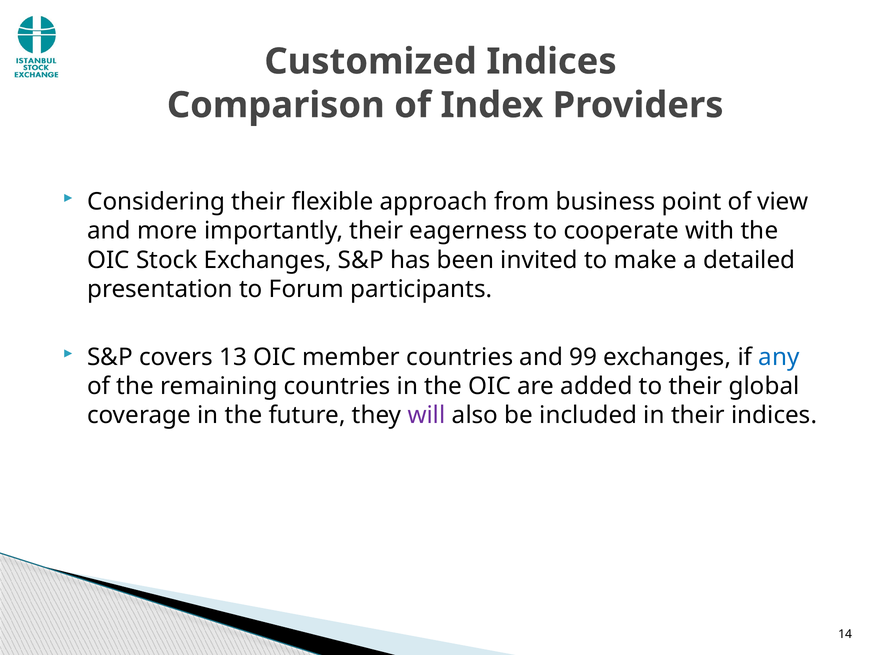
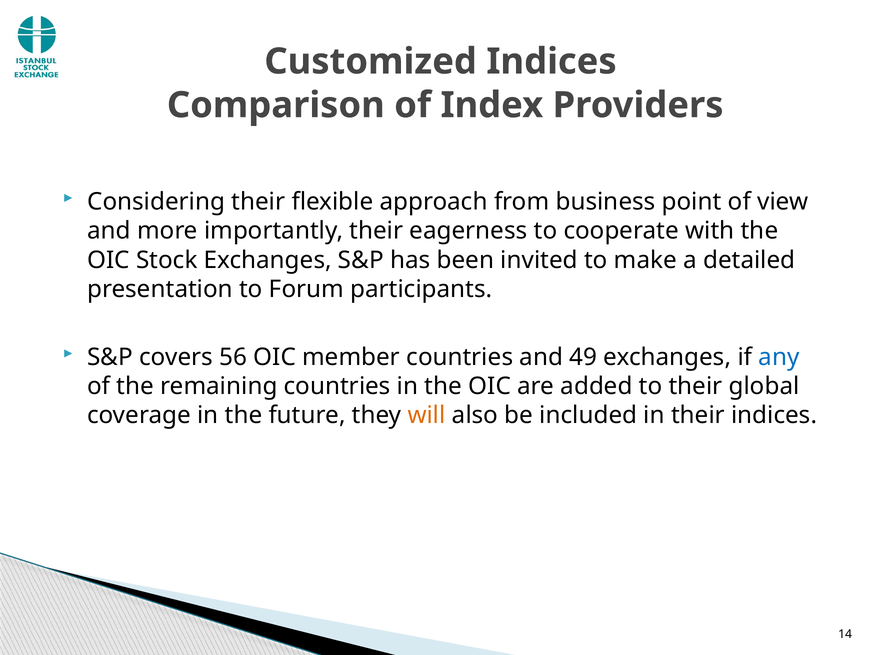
13: 13 -> 56
99: 99 -> 49
will colour: purple -> orange
